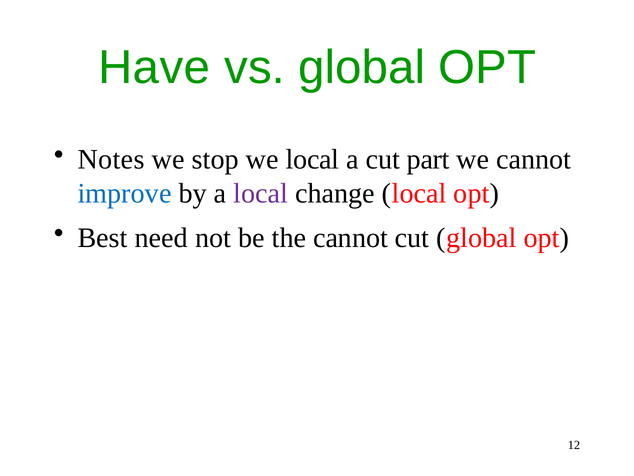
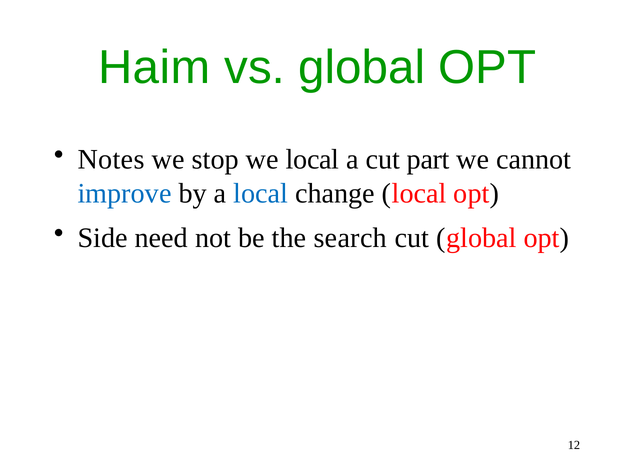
Have: Have -> Haim
local at (261, 193) colour: purple -> blue
Best: Best -> Side
the cannot: cannot -> search
